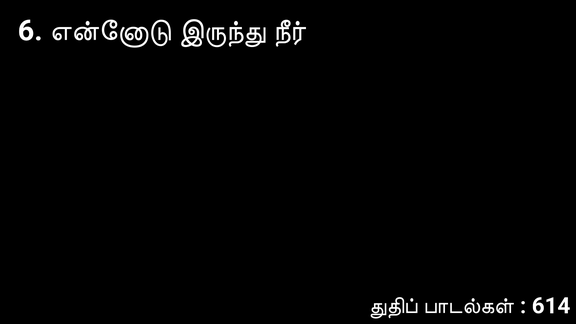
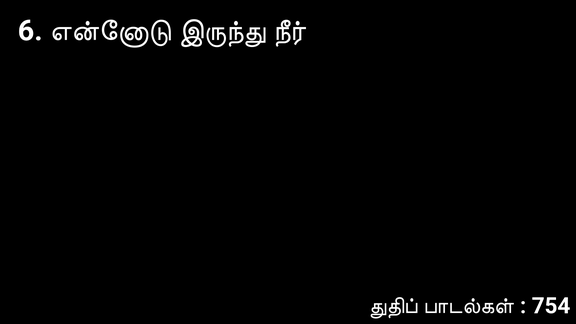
614: 614 -> 754
